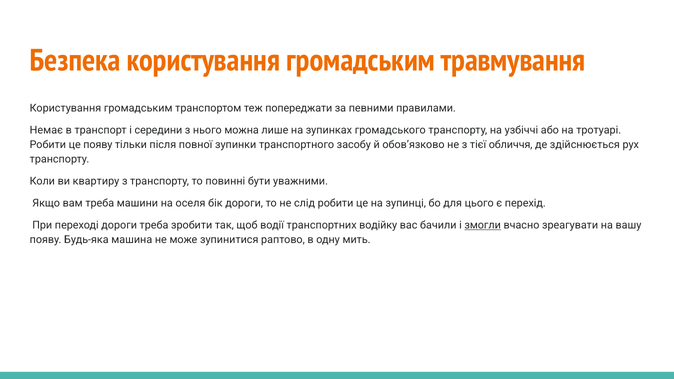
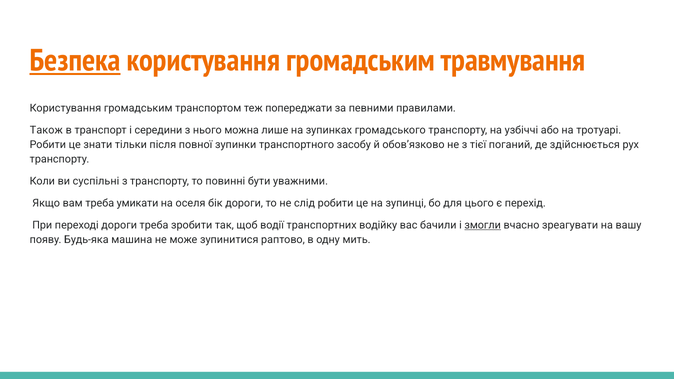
Безпека underline: none -> present
Немає: Немає -> Також
це появу: появу -> знати
обличчя: обличчя -> поганий
квартиру: квартиру -> суспільні
машини: машини -> умикати
